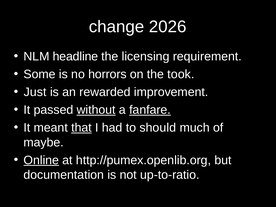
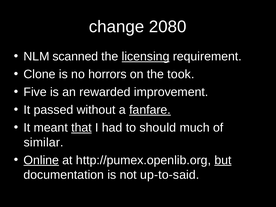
2026: 2026 -> 2080
headline: headline -> scanned
licensing underline: none -> present
Some: Some -> Clone
Just: Just -> Five
without underline: present -> none
maybe: maybe -> similar
but underline: none -> present
up-to-ratio: up-to-ratio -> up-to-said
